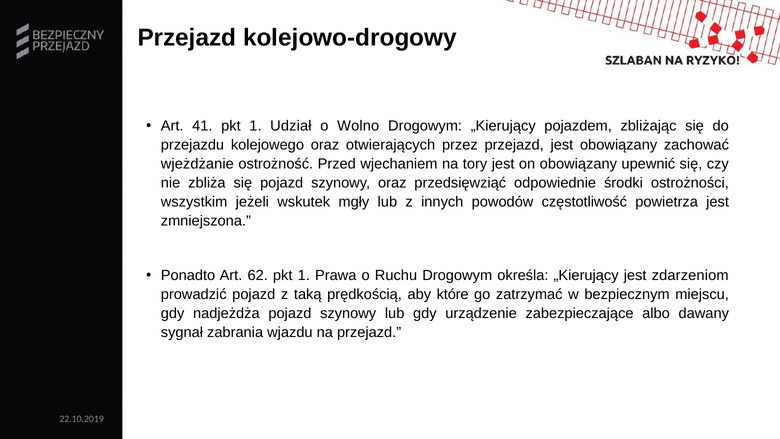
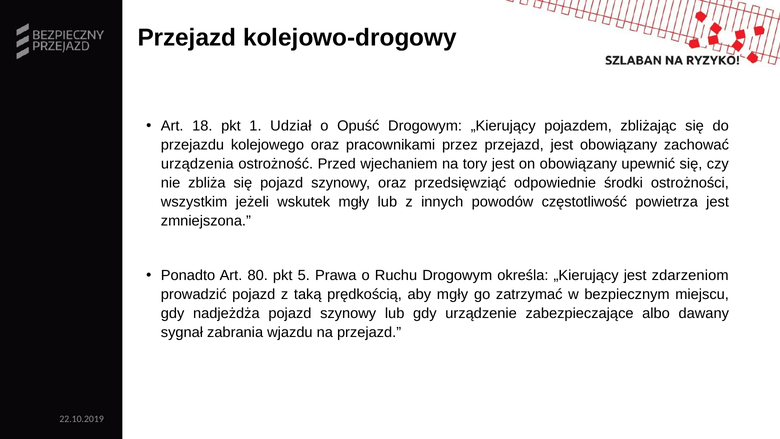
41: 41 -> 18
Wolno: Wolno -> Opuść
otwierających: otwierających -> pracownikami
wjeżdżanie: wjeżdżanie -> urządzenia
62: 62 -> 80
1 at (304, 275): 1 -> 5
aby które: które -> mgły
